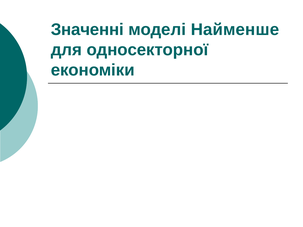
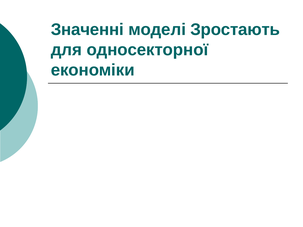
Найменше: Найменше -> Зростають
